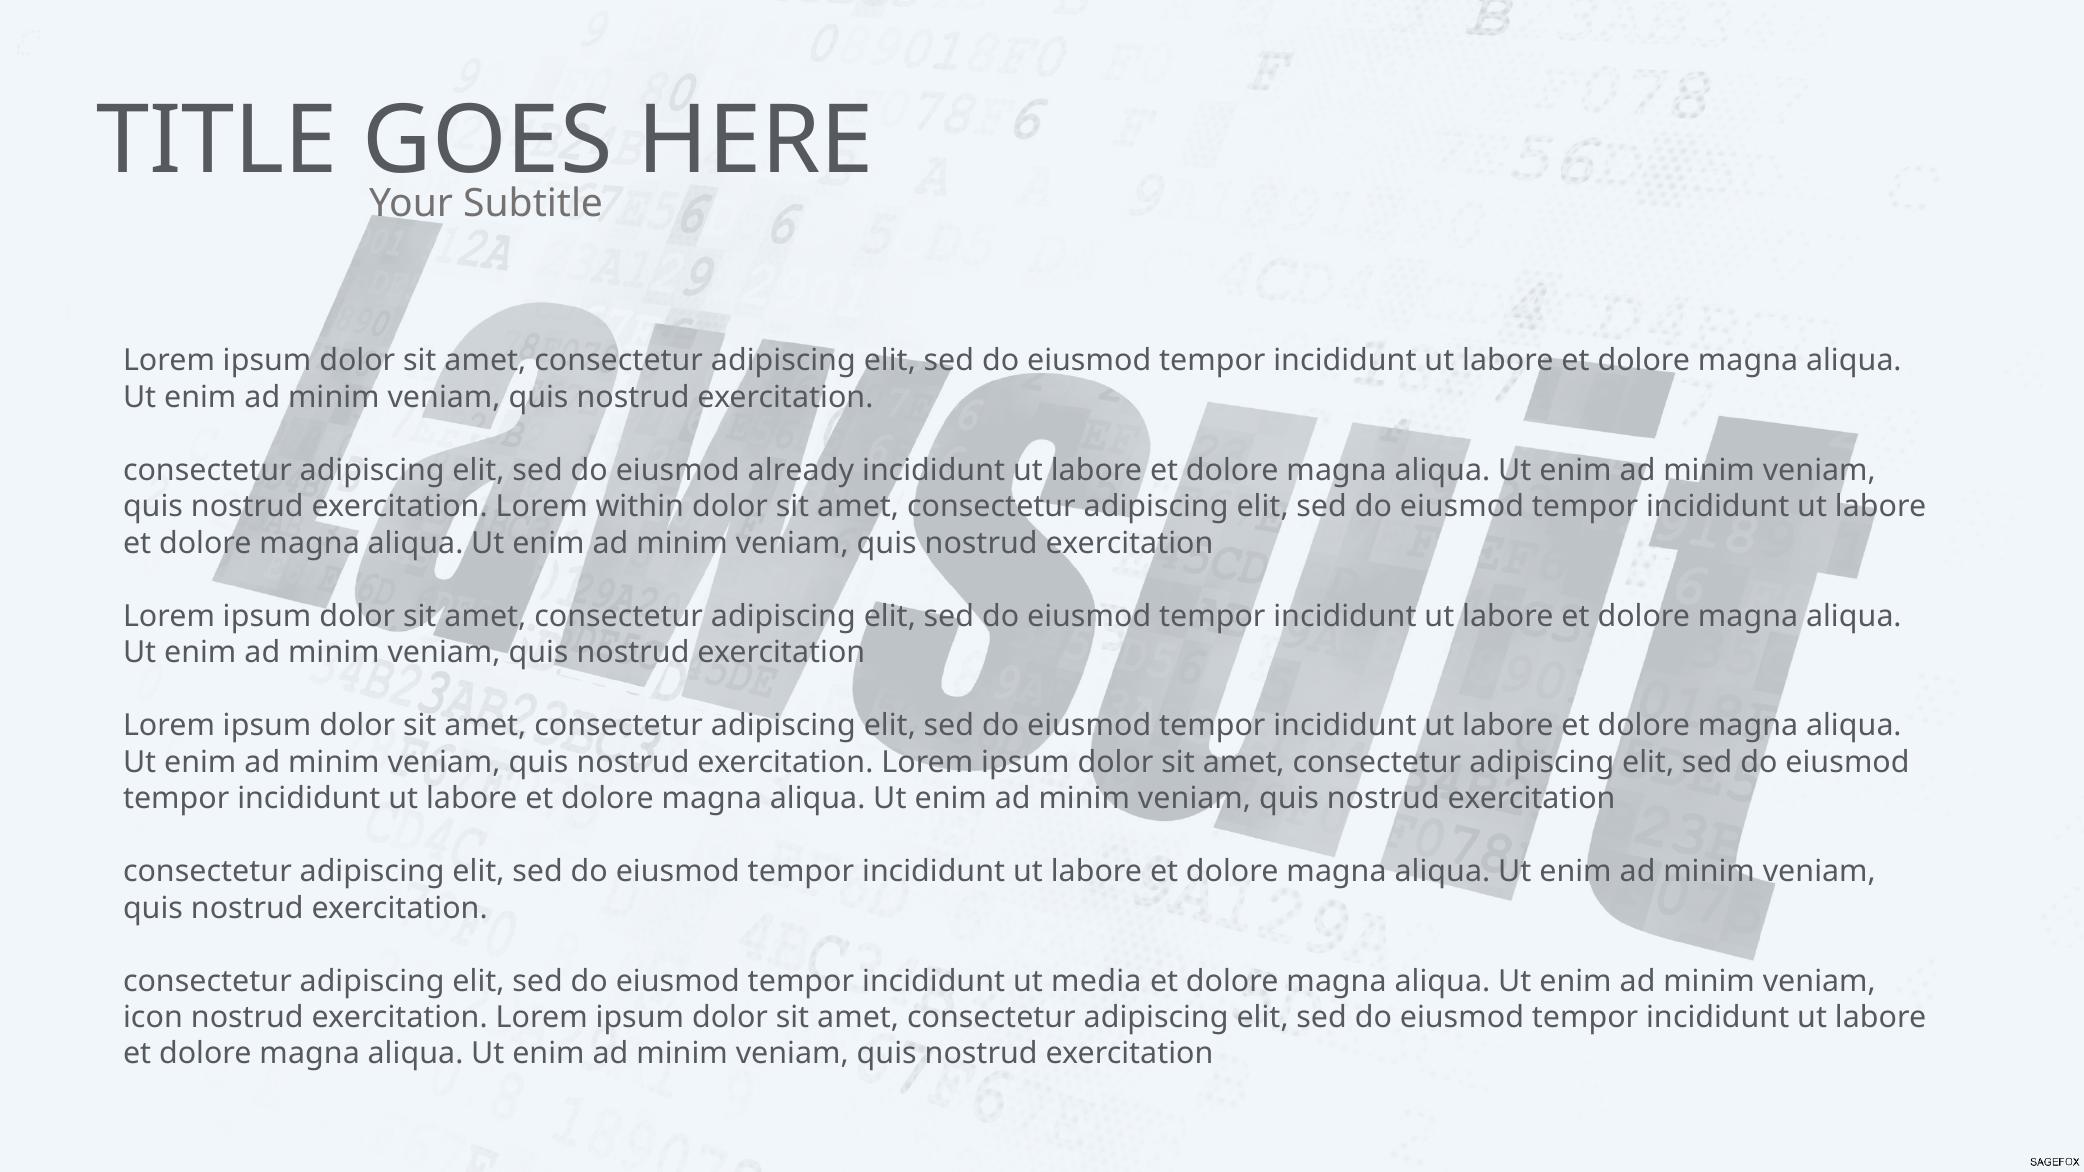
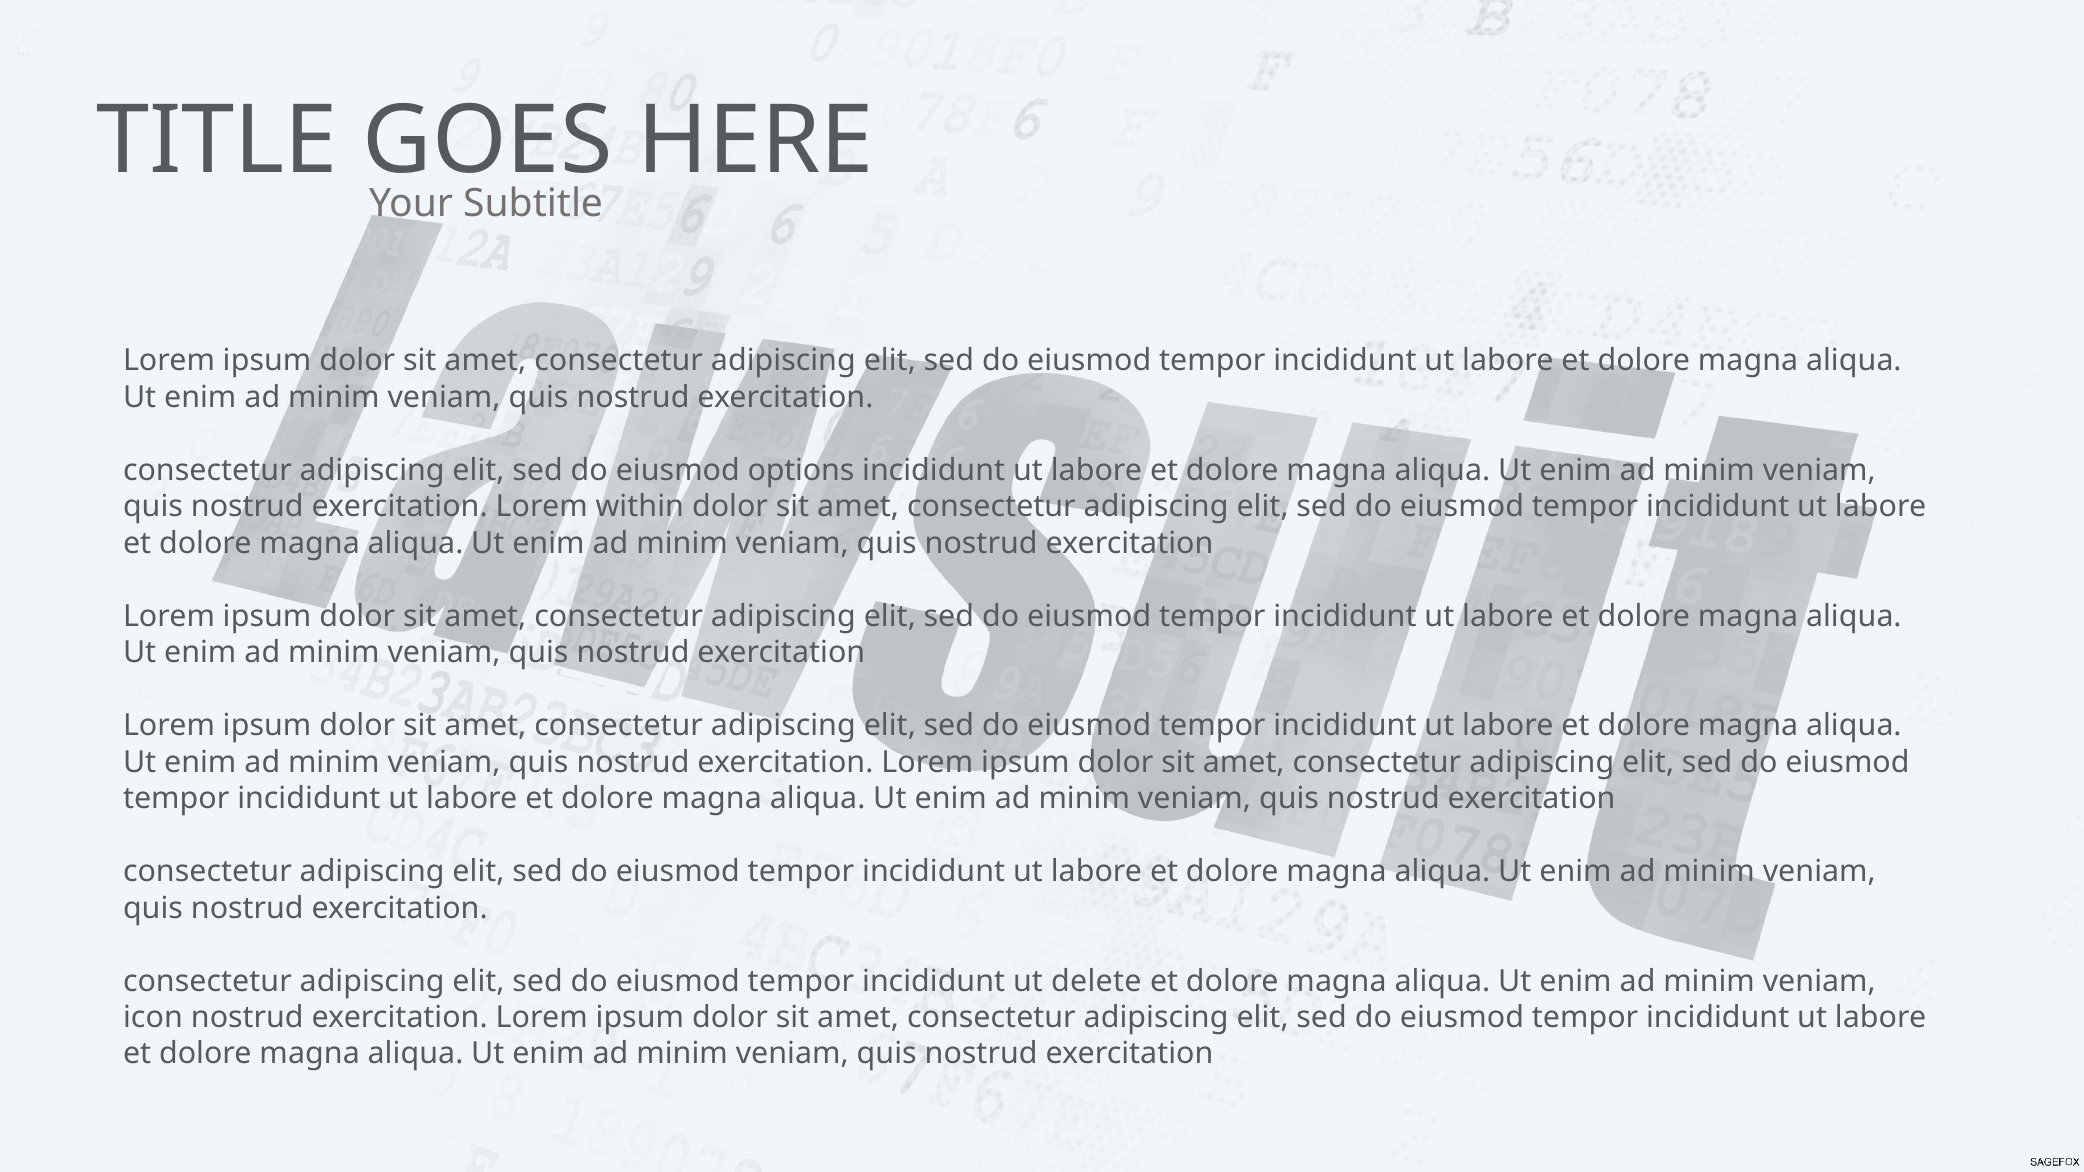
already: already -> options
media: media -> delete
